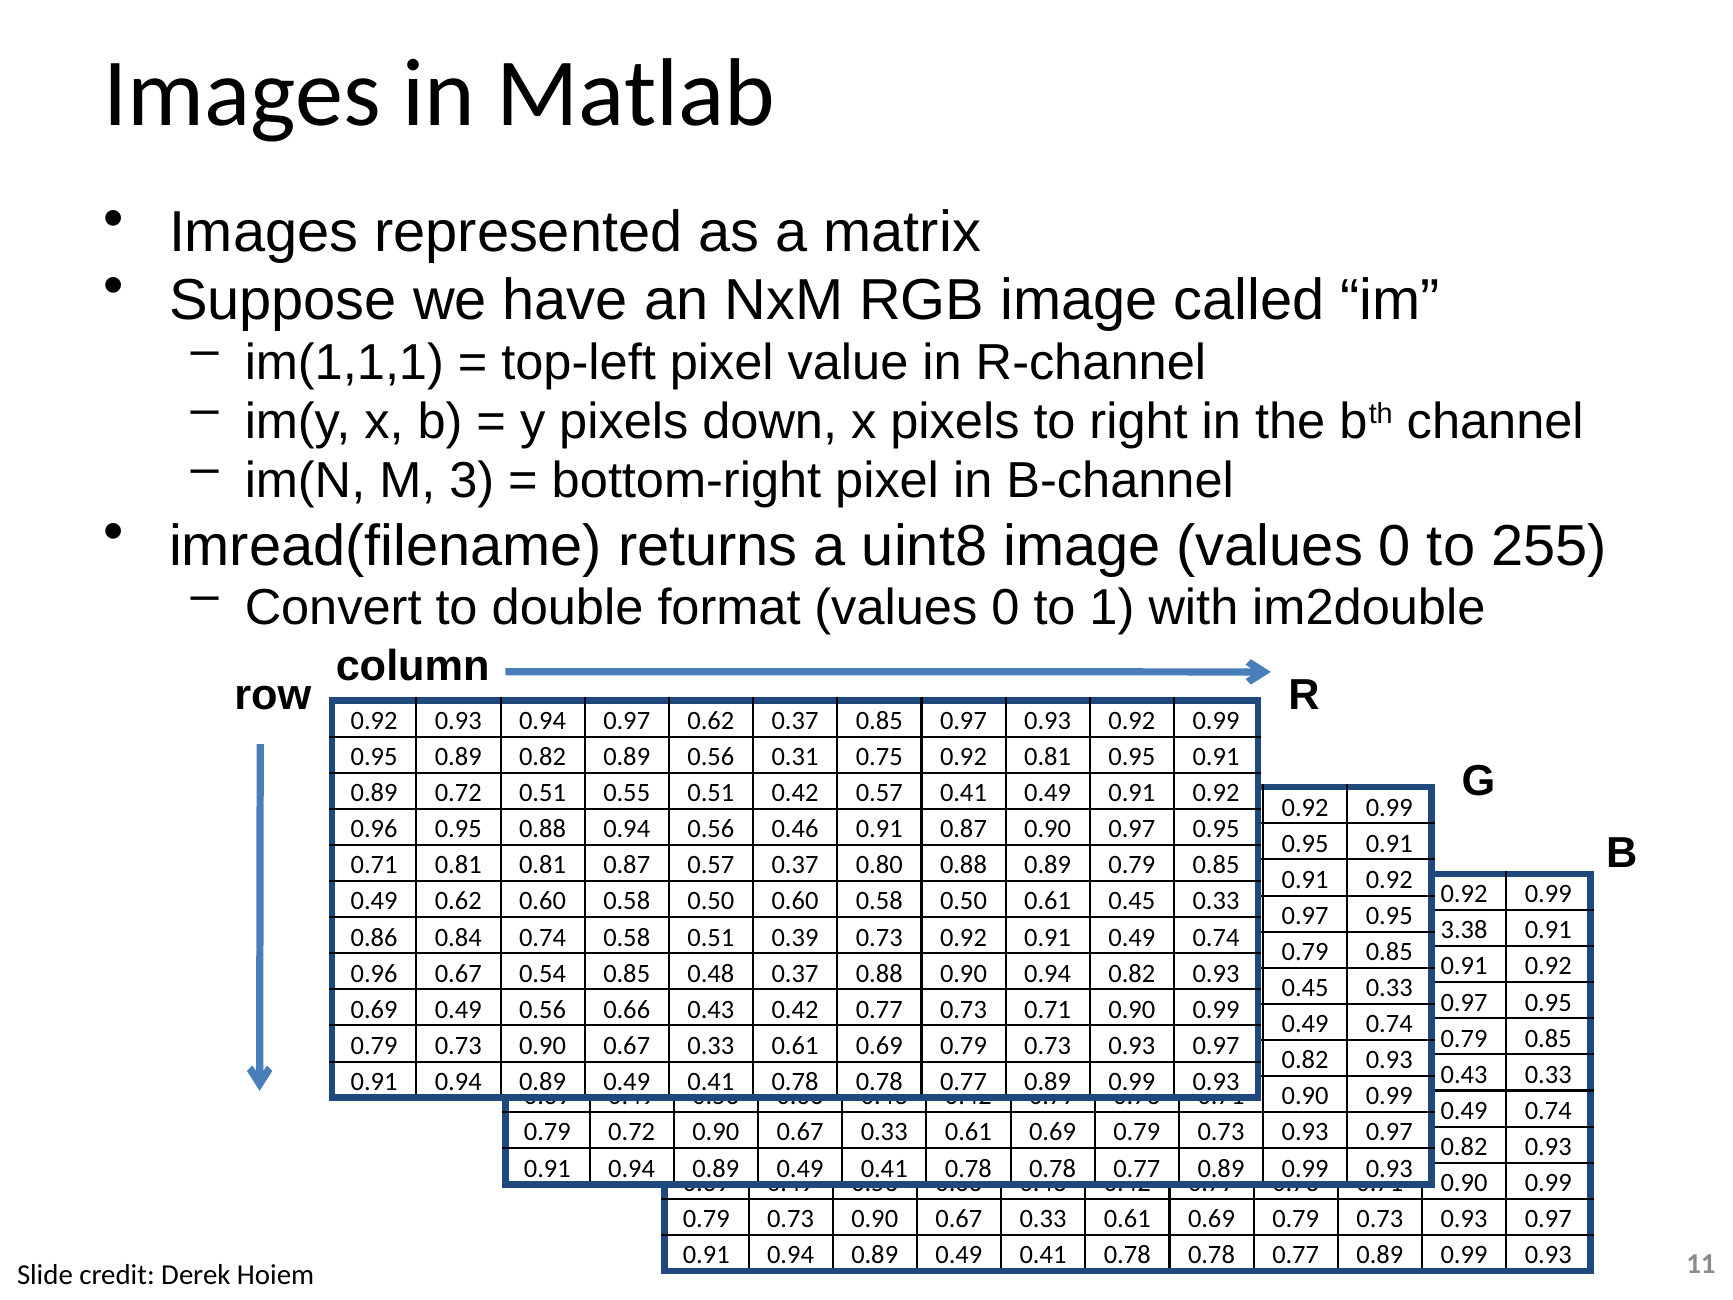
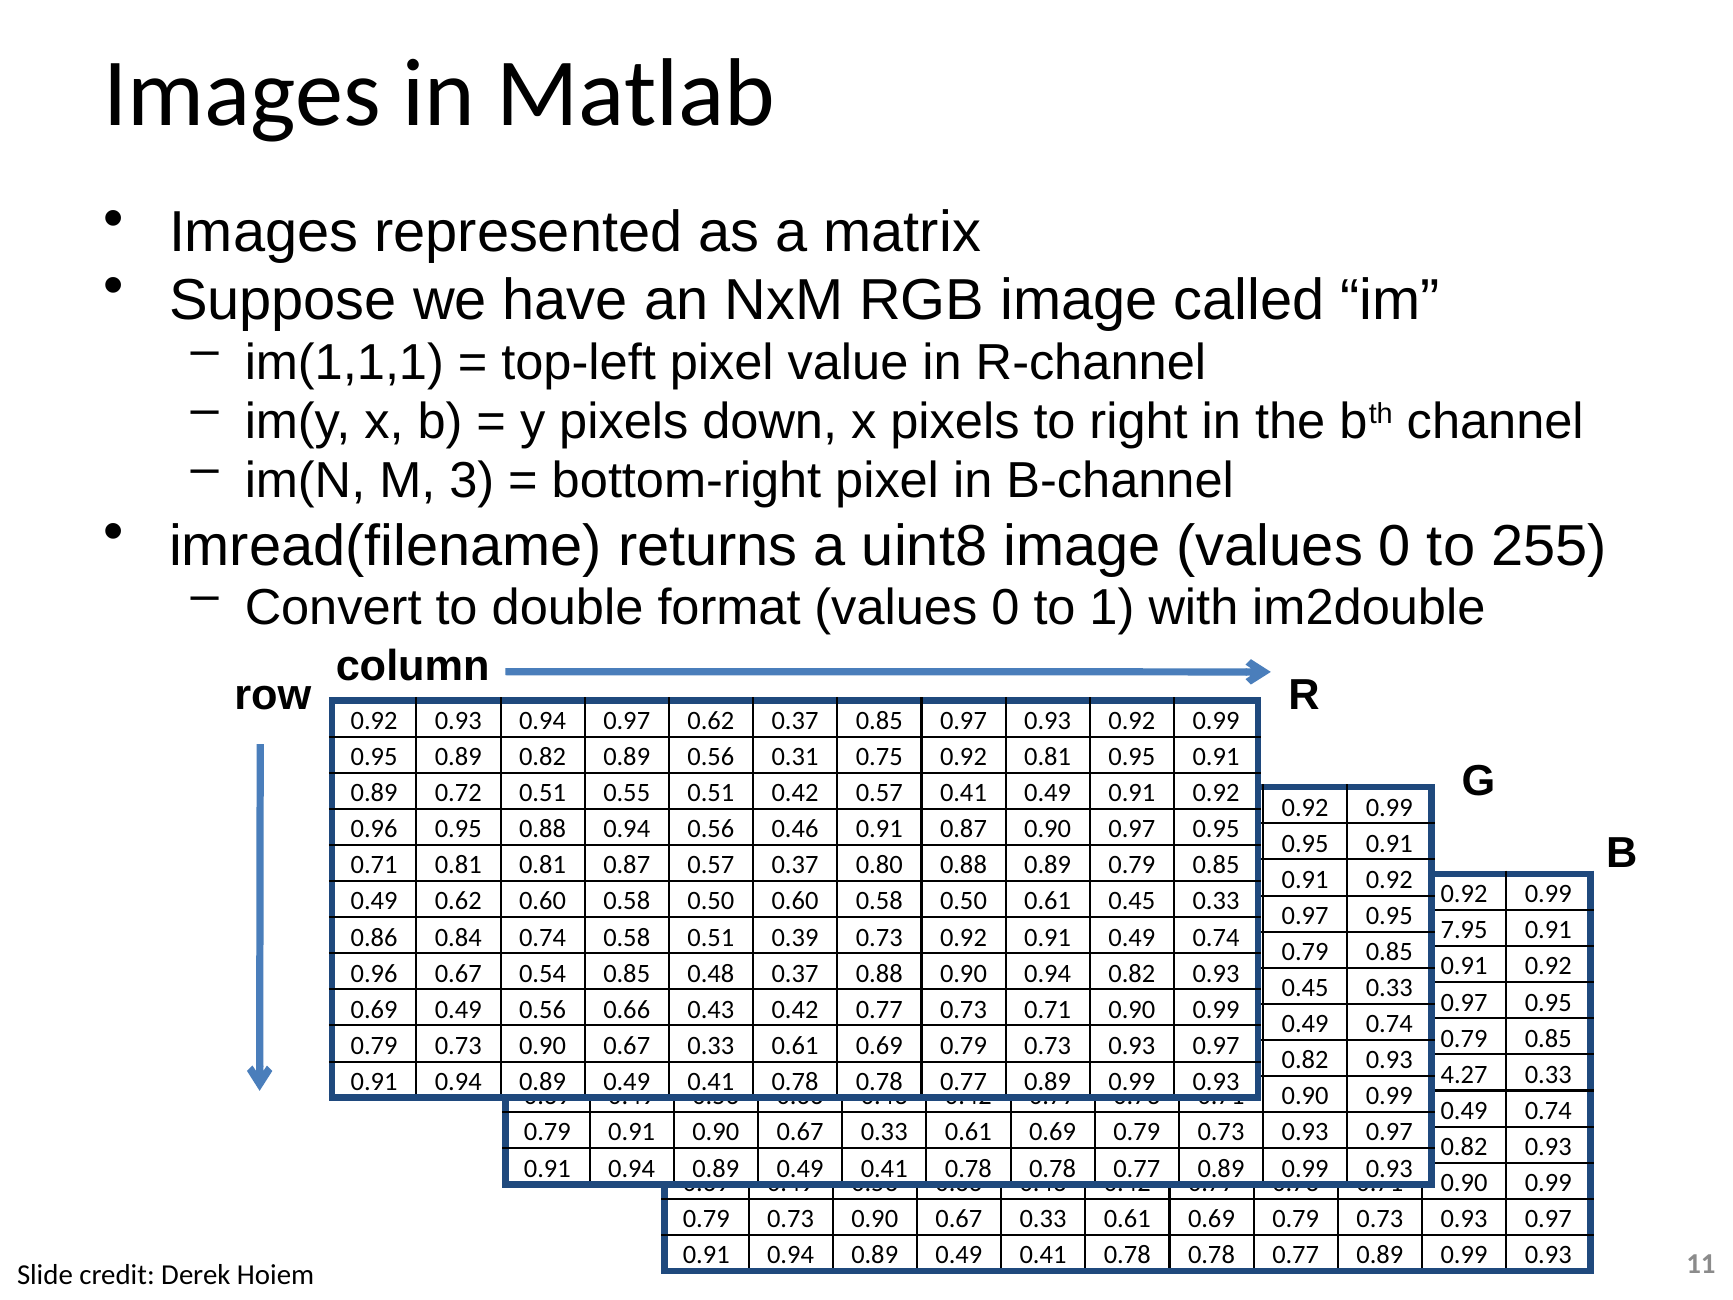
3.38: 3.38 -> 7.95
0.43 at (1464, 1074): 0.43 -> 4.27
0.79 0.72: 0.72 -> 0.91
